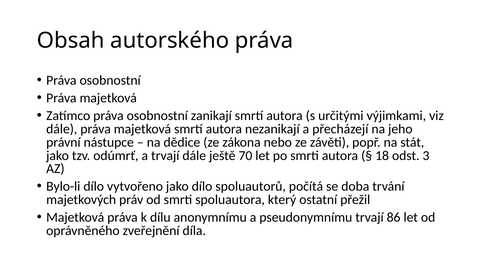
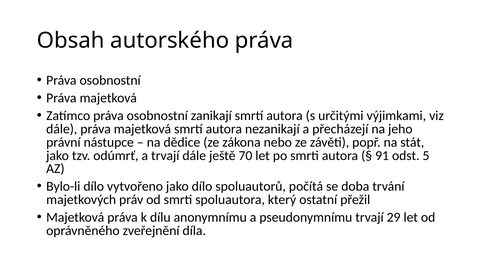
18: 18 -> 91
3: 3 -> 5
86: 86 -> 29
